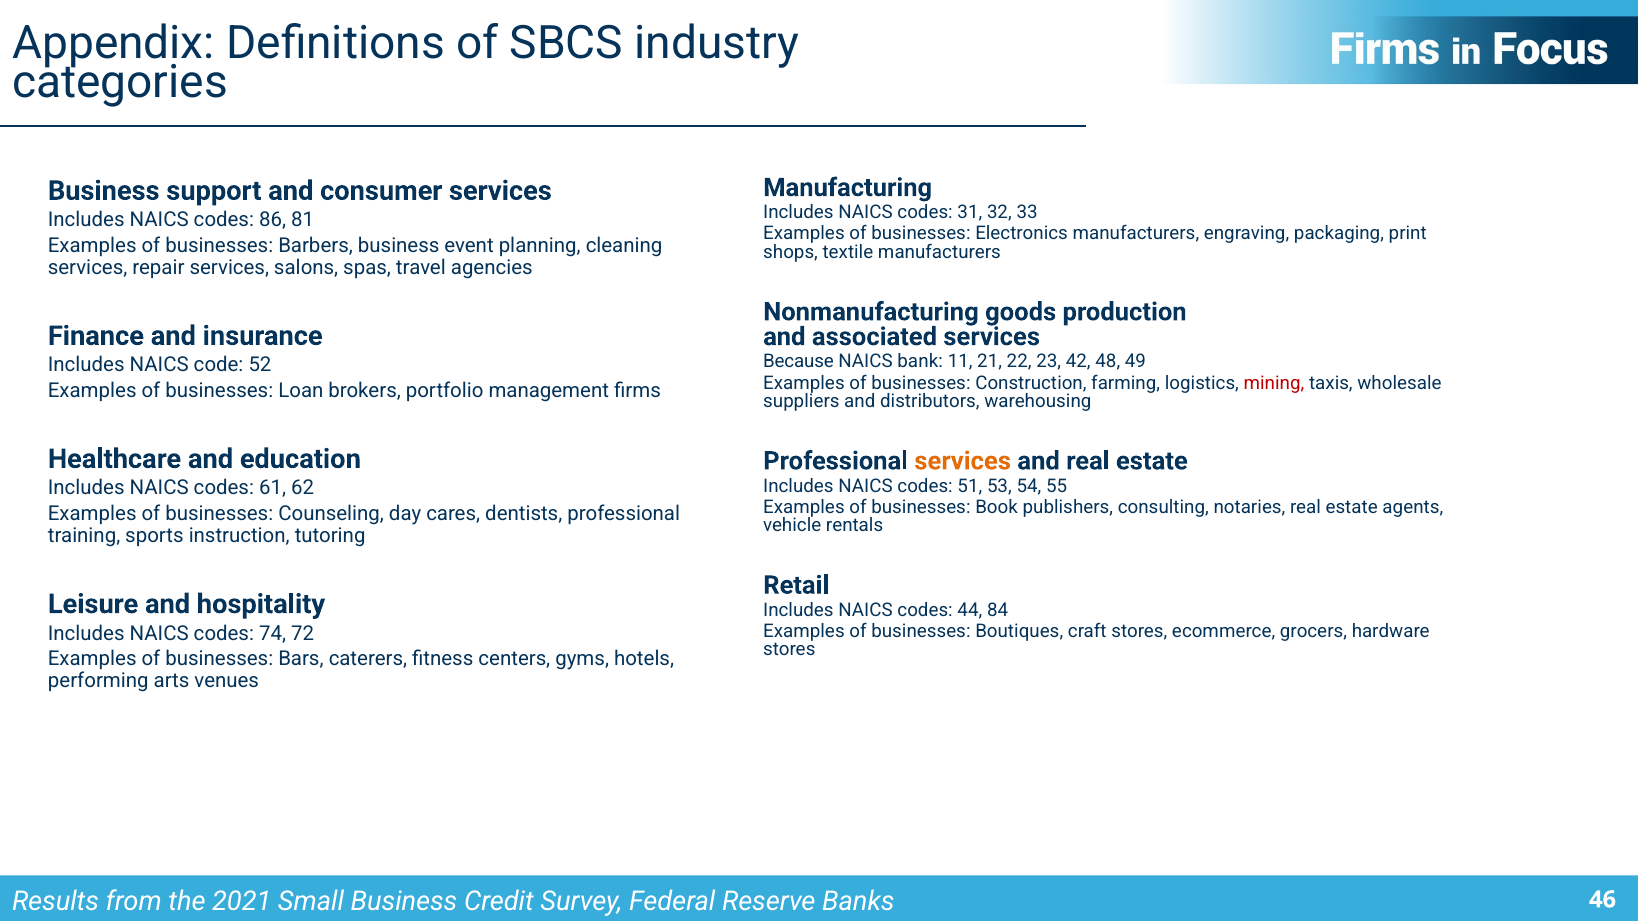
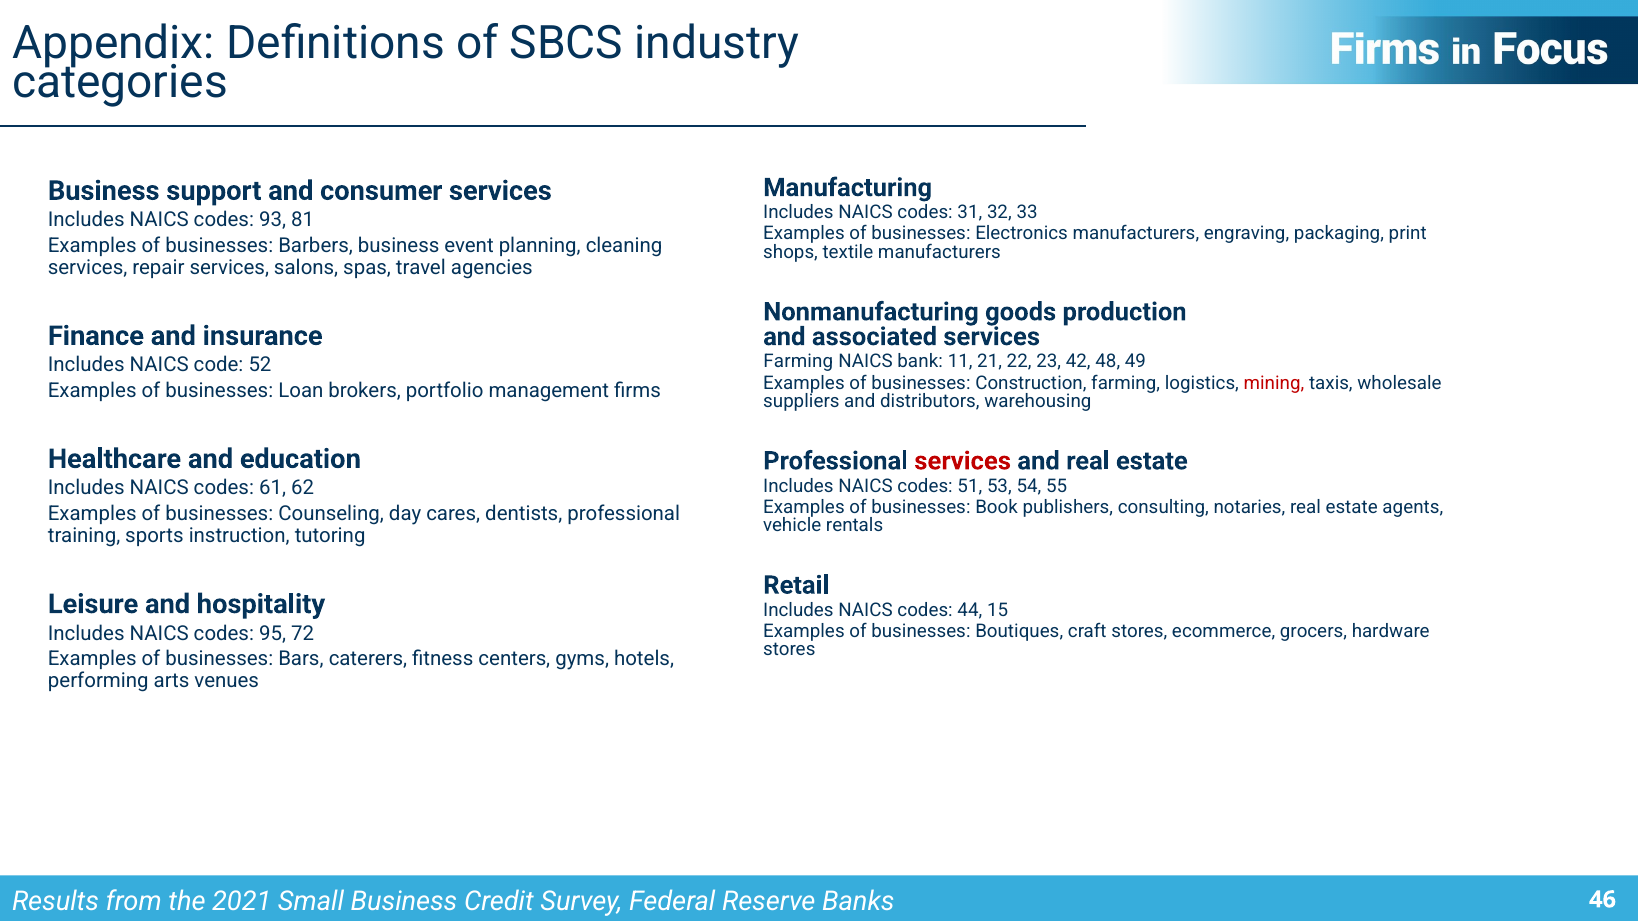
86: 86 -> 93
Because at (798, 362): Because -> Farming
services at (963, 461) colour: orange -> red
84: 84 -> 15
74: 74 -> 95
